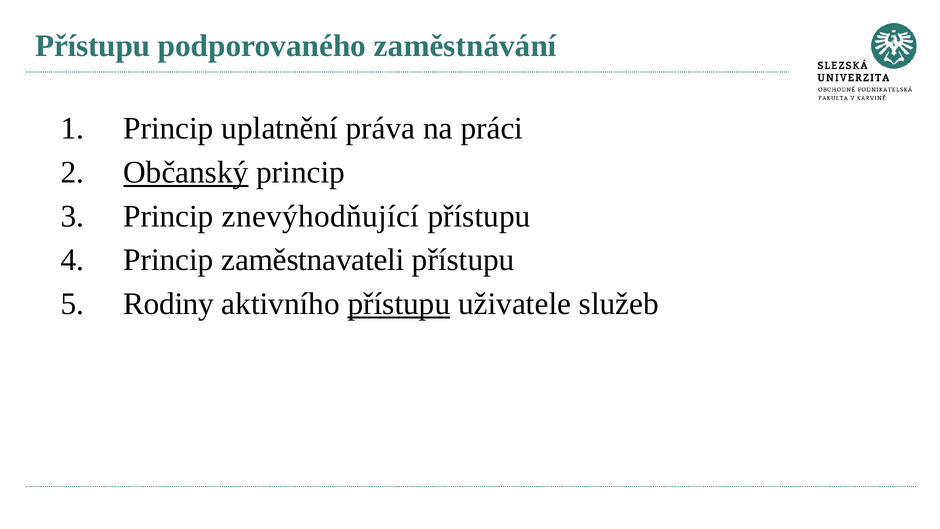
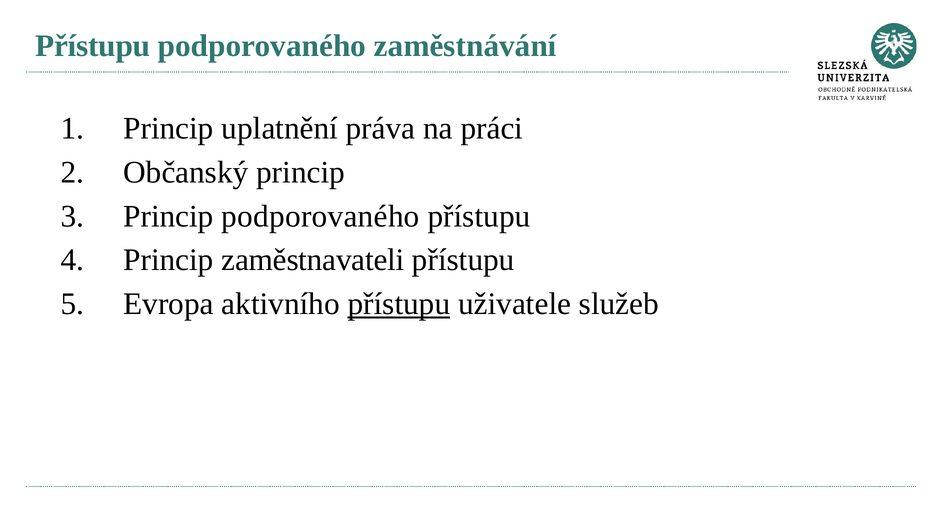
Občanský underline: present -> none
Princip znevýhodňující: znevýhodňující -> podporovaného
Rodiny: Rodiny -> Evropa
